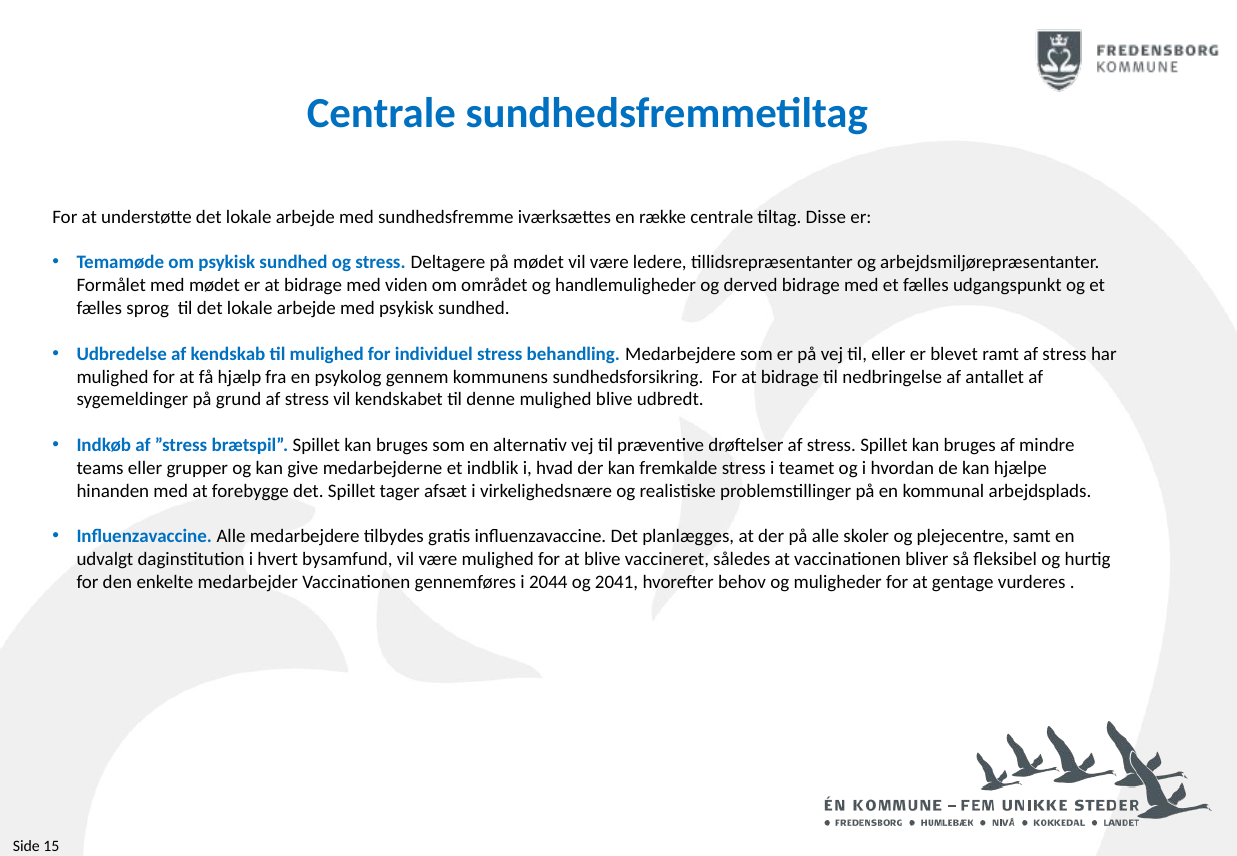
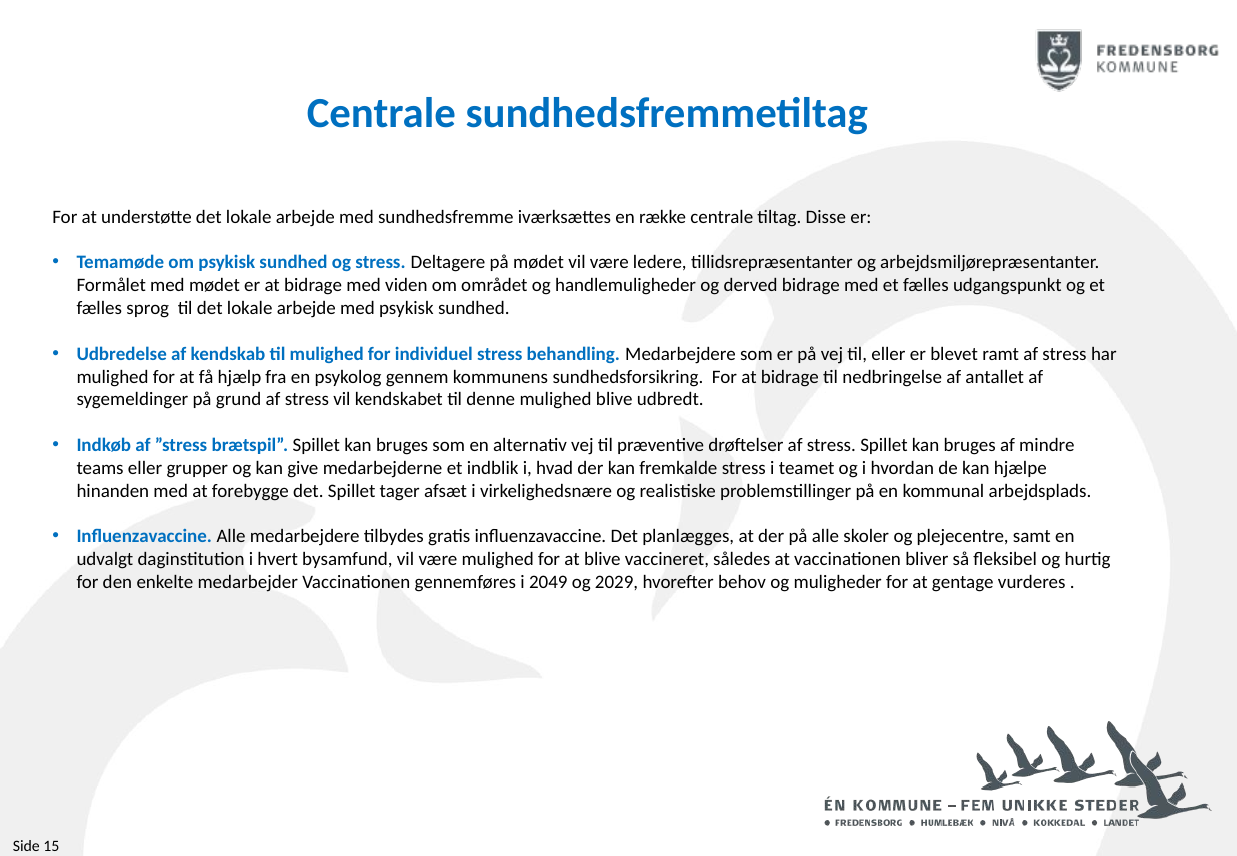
2044: 2044 -> 2049
2041: 2041 -> 2029
